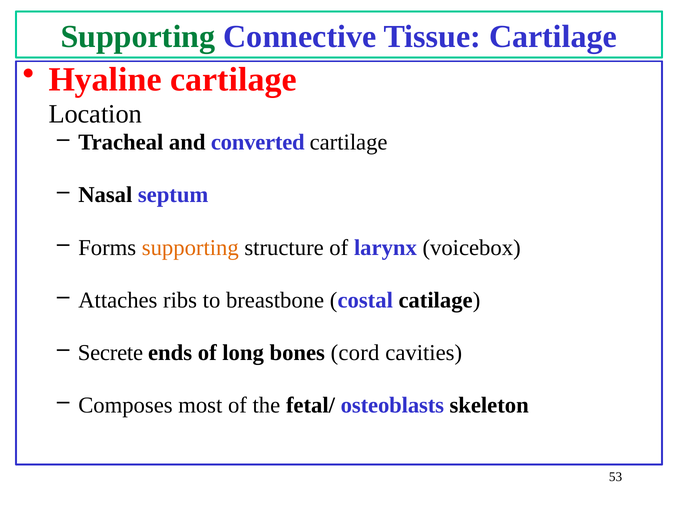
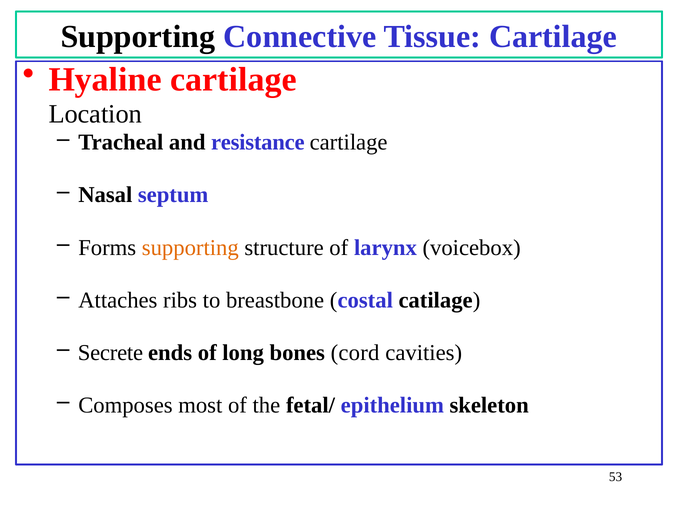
Supporting at (138, 37) colour: green -> black
converted: converted -> resistance
osteoblasts: osteoblasts -> epithelium
